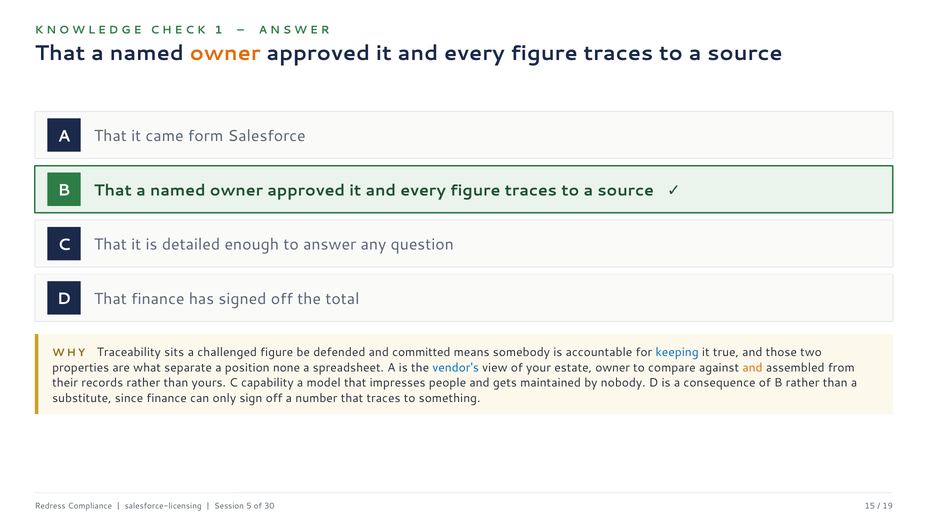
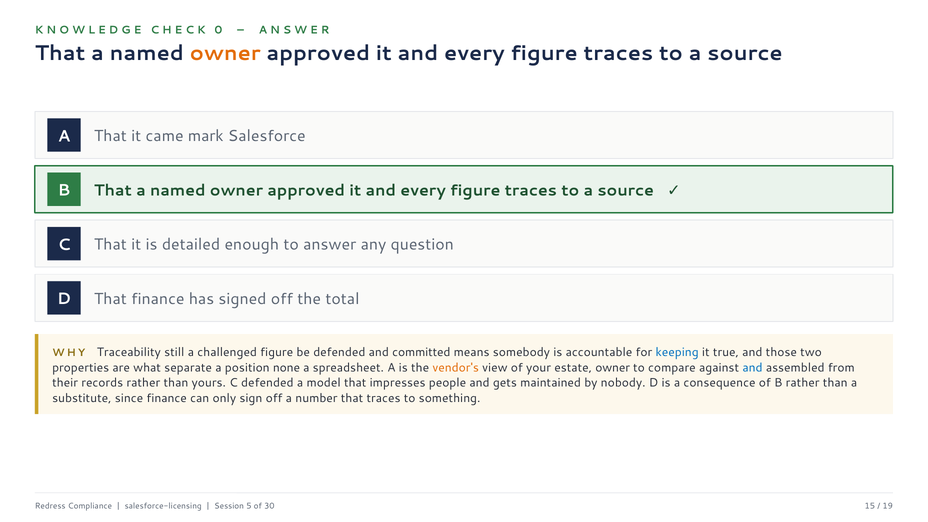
1: 1 -> 0
form: form -> mark
sits: sits -> still
vendor's colour: blue -> orange
and at (753, 368) colour: orange -> blue
C capability: capability -> defended
